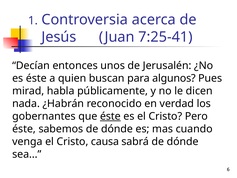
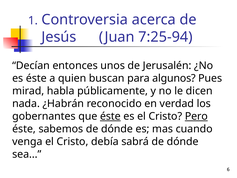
7:25-41: 7:25-41 -> 7:25-94
Pero underline: none -> present
causa: causa -> debía
